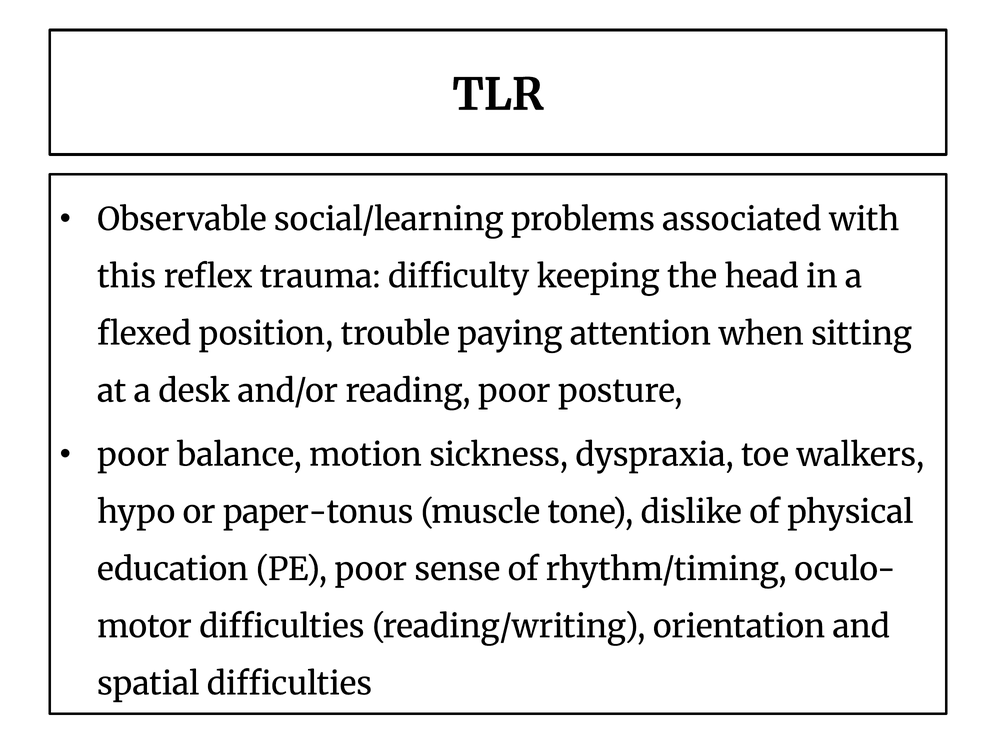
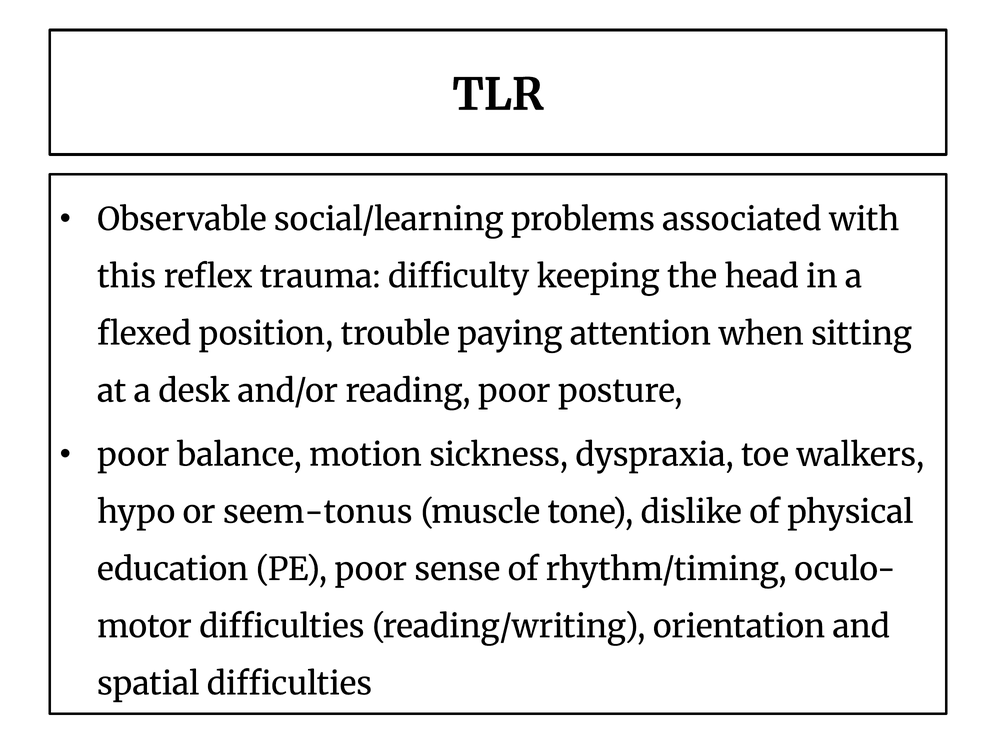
paper-tonus: paper-tonus -> seem-tonus
